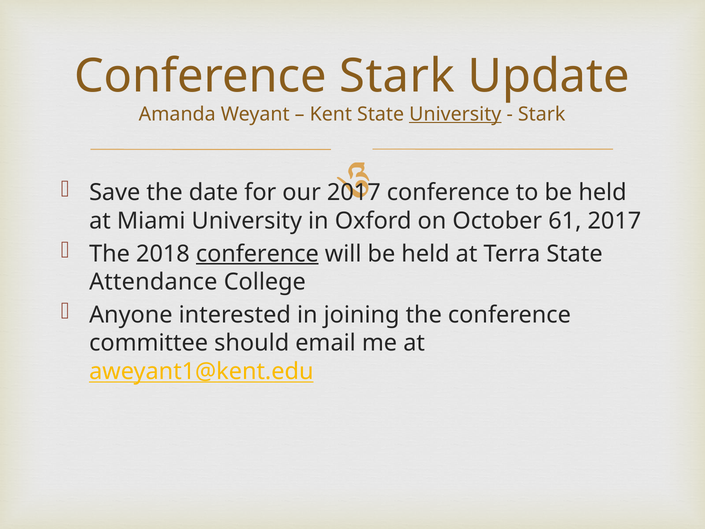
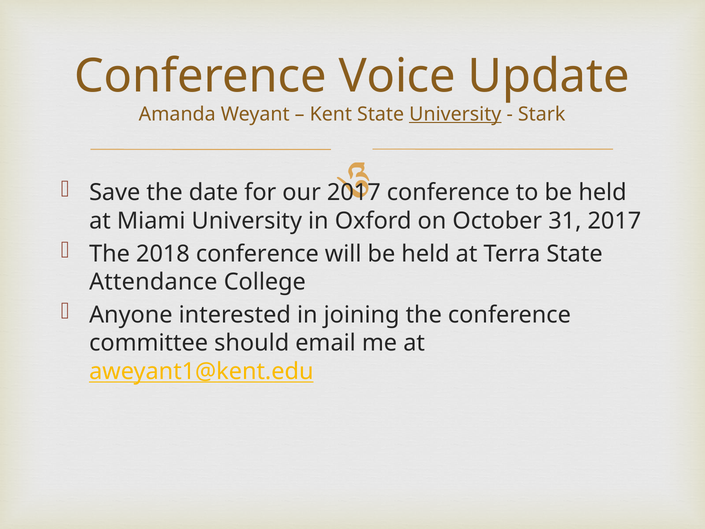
Conference Stark: Stark -> Voice
61: 61 -> 31
conference at (257, 254) underline: present -> none
